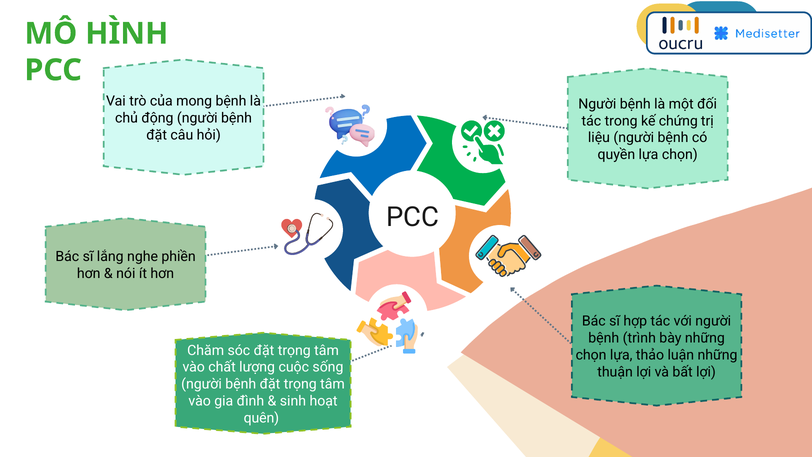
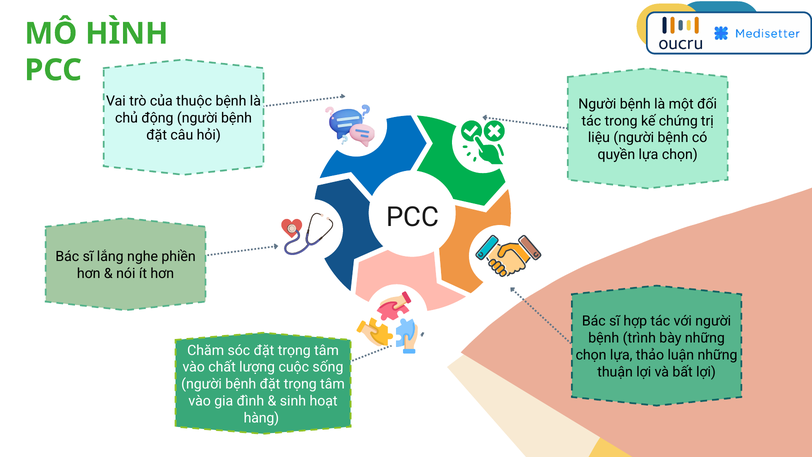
mong: mong -> thuộc
quên: quên -> hàng
